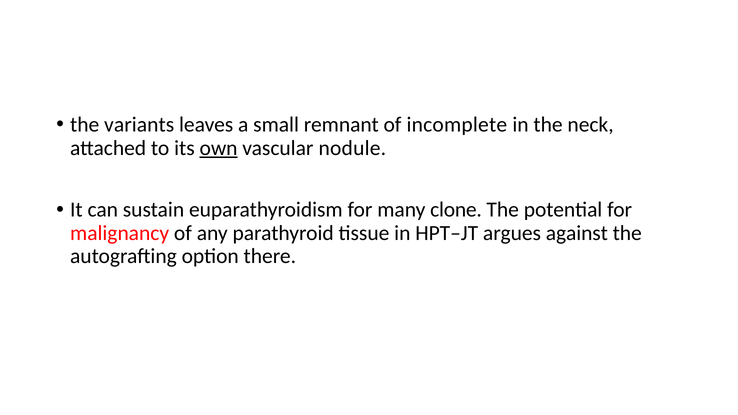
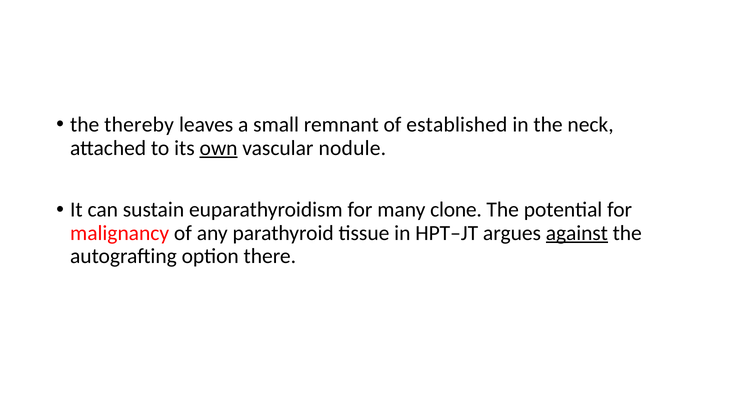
variants: variants -> thereby
incomplete: incomplete -> established
against underline: none -> present
